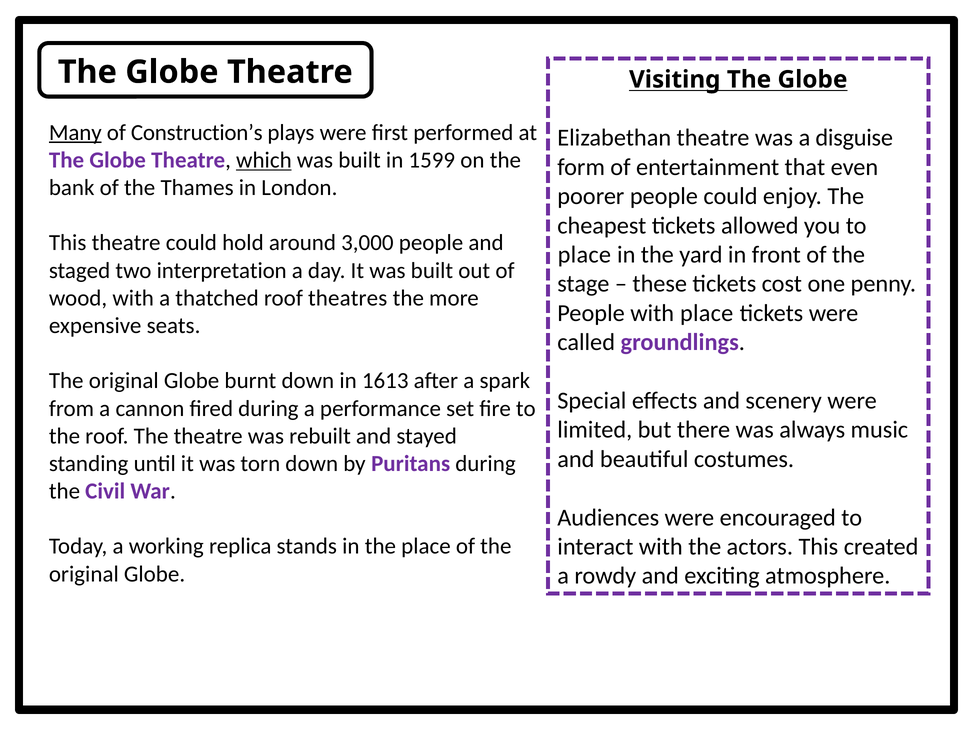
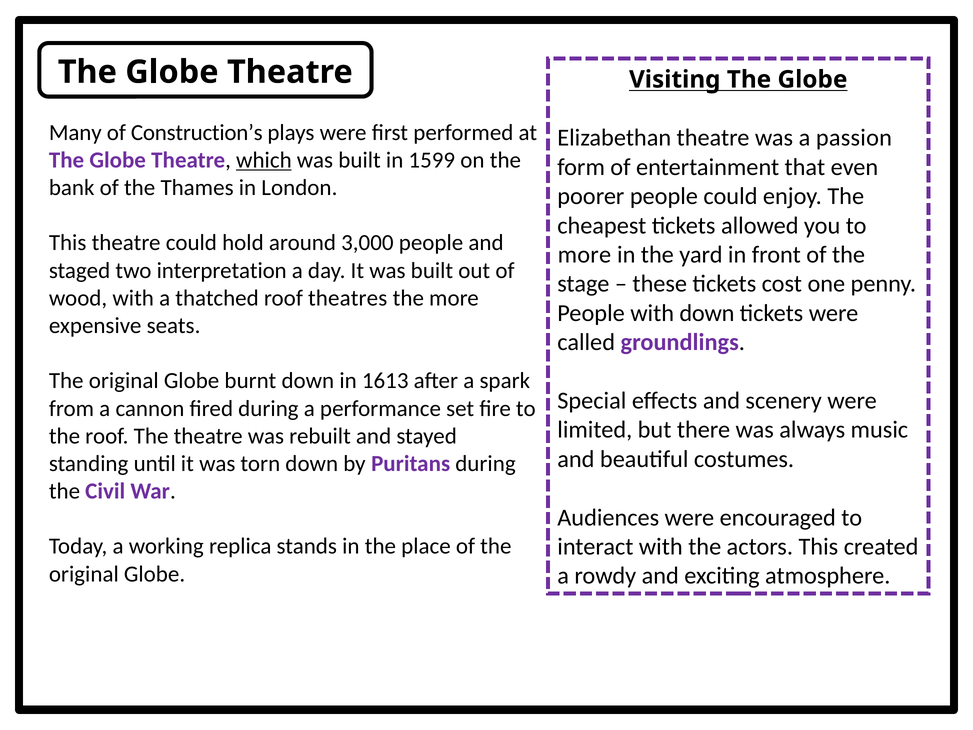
Many underline: present -> none
disguise: disguise -> passion
place at (584, 255): place -> more
with place: place -> down
